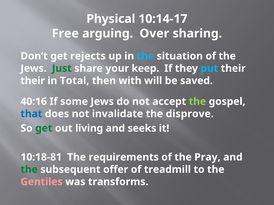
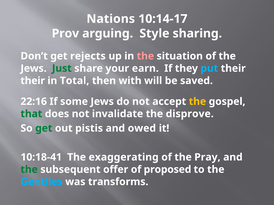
Physical: Physical -> Nations
Free: Free -> Prov
Over: Over -> Style
the at (145, 56) colour: light blue -> pink
keep: keep -> earn
40:16: 40:16 -> 22:16
the at (197, 102) colour: light green -> yellow
that colour: blue -> green
living: living -> pistis
seeks: seeks -> owed
10:18-81: 10:18-81 -> 10:18-41
requirements: requirements -> exaggerating
treadmill: treadmill -> proposed
Gentiles colour: pink -> light blue
